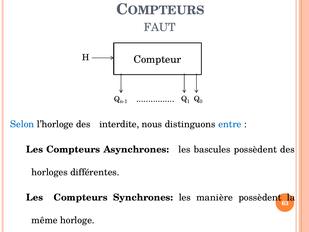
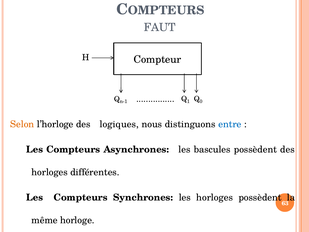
Selon colour: blue -> orange
interdite: interdite -> logiques
les manière: manière -> horloges
